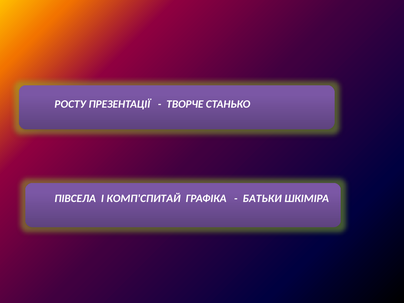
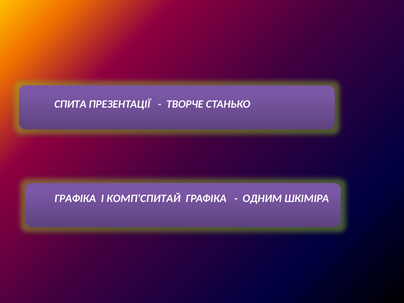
РОСТУ: РОСТУ -> СПИТА
ПІВСЕЛА at (75, 198): ПІВСЕЛА -> ГРАФІКА
БАТЬКИ: БАТЬКИ -> ОДНИМ
